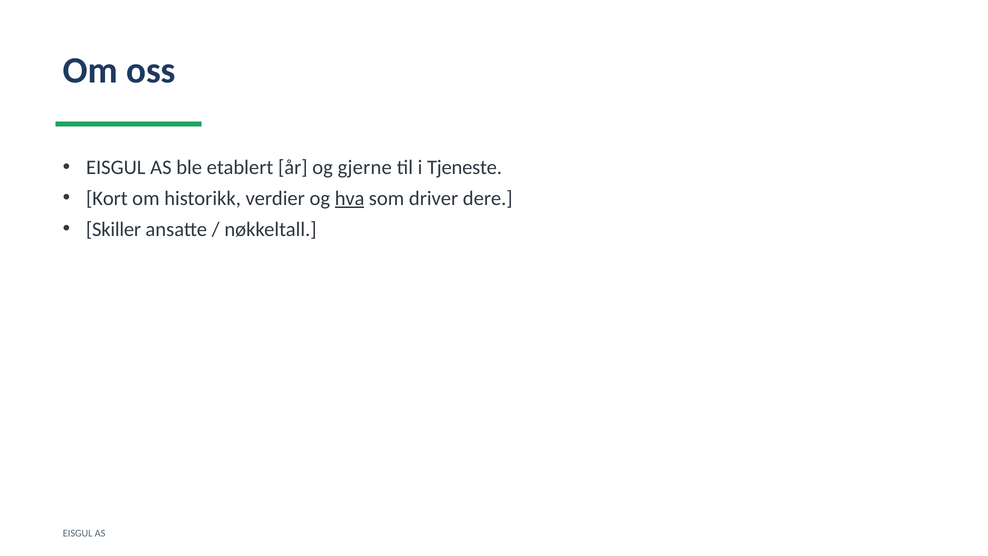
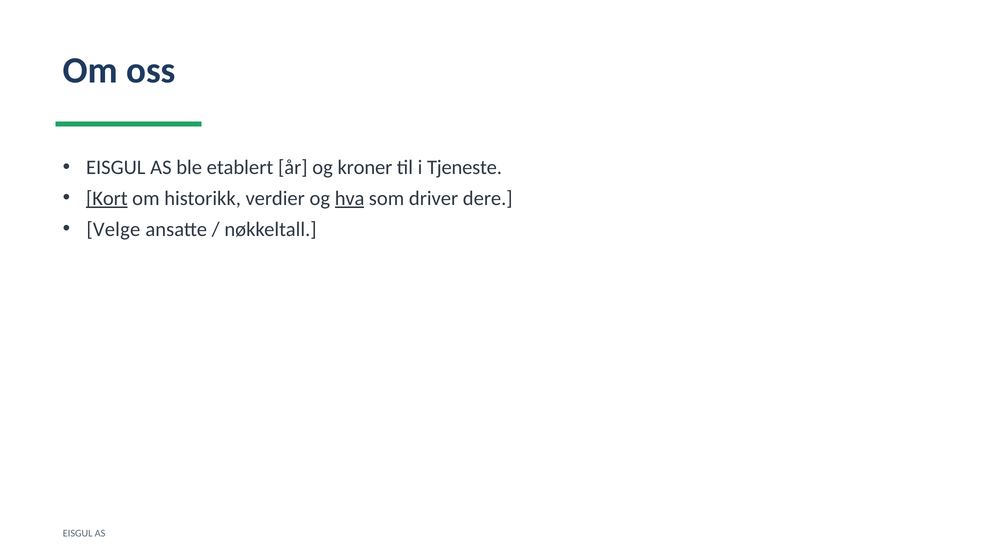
gjerne: gjerne -> kroner
Kort underline: none -> present
Skiller: Skiller -> Velge
